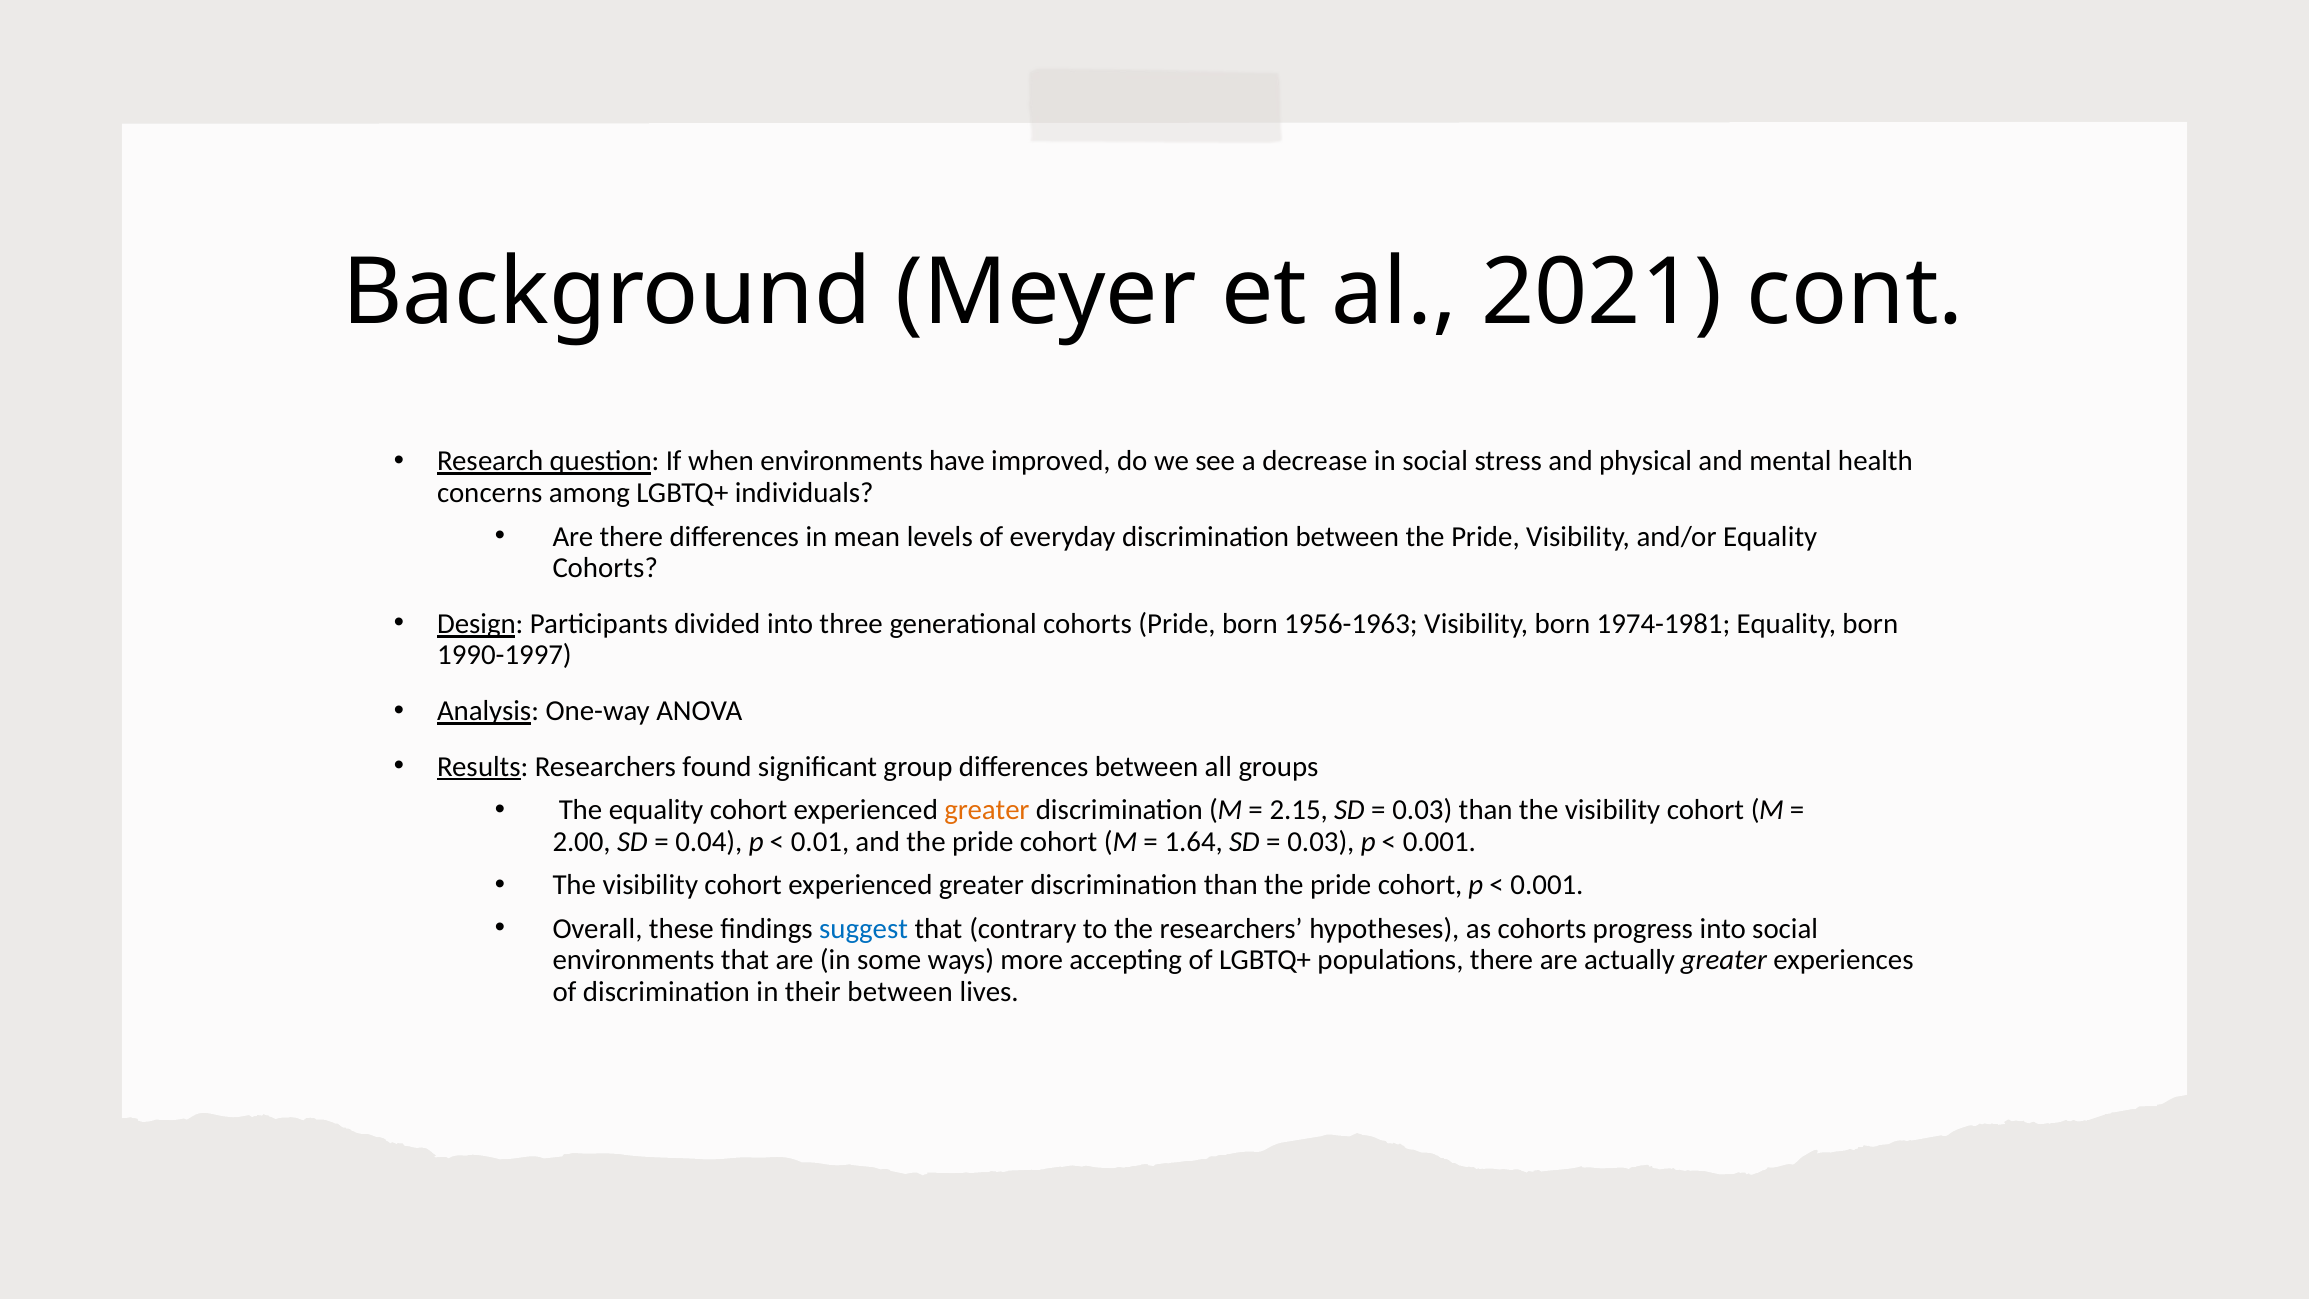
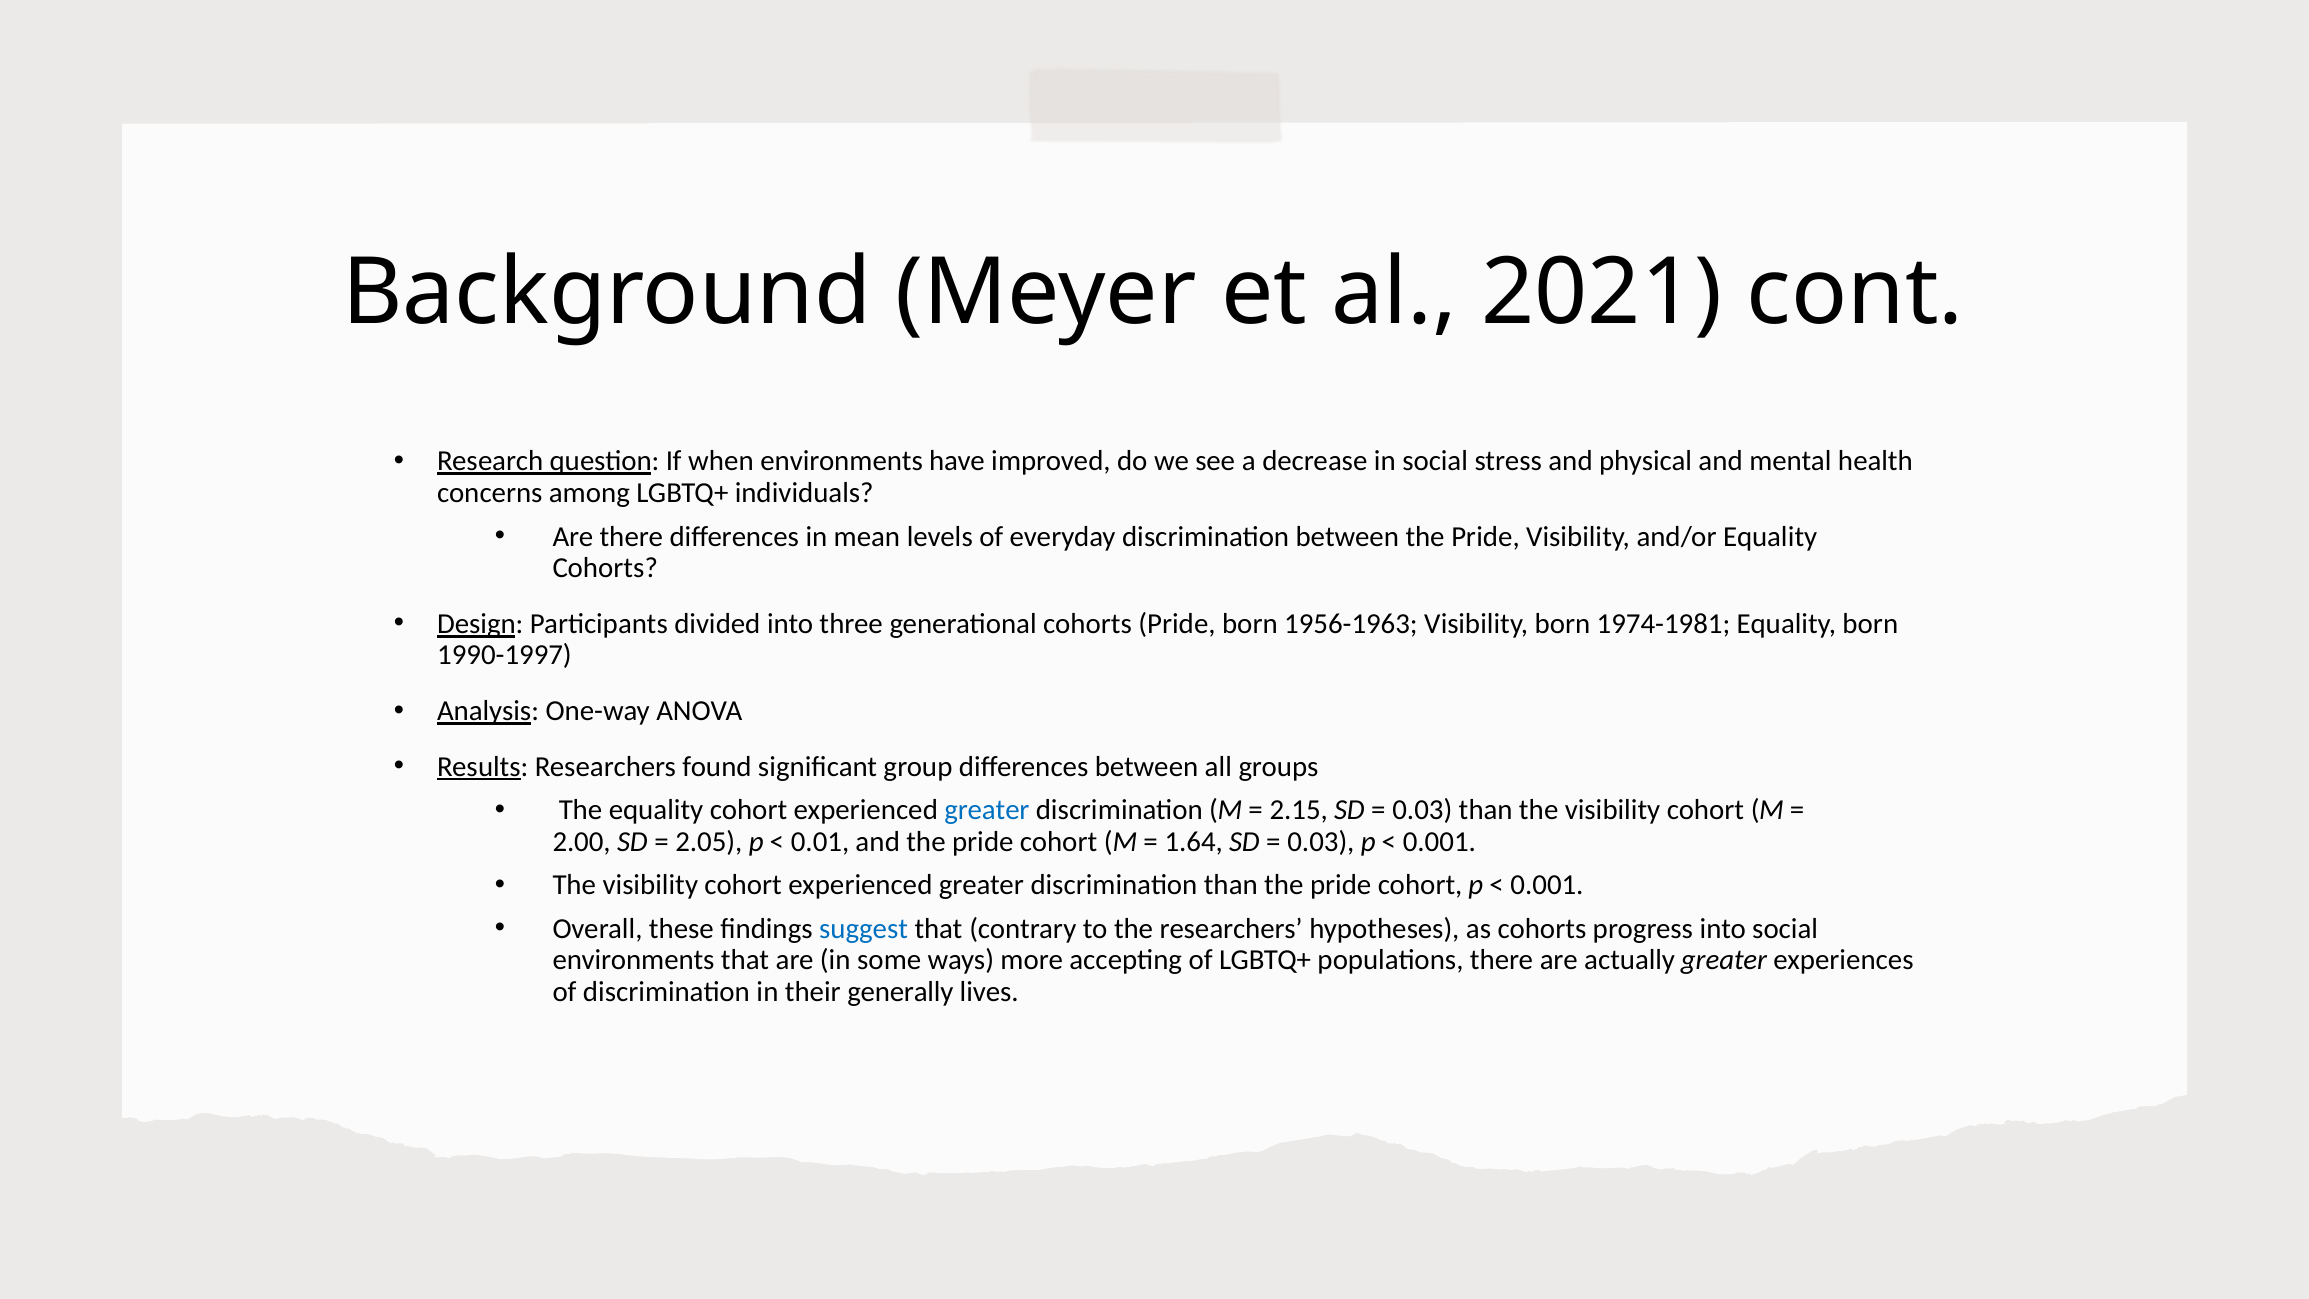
greater at (987, 810) colour: orange -> blue
0.04: 0.04 -> 2.05
their between: between -> generally
